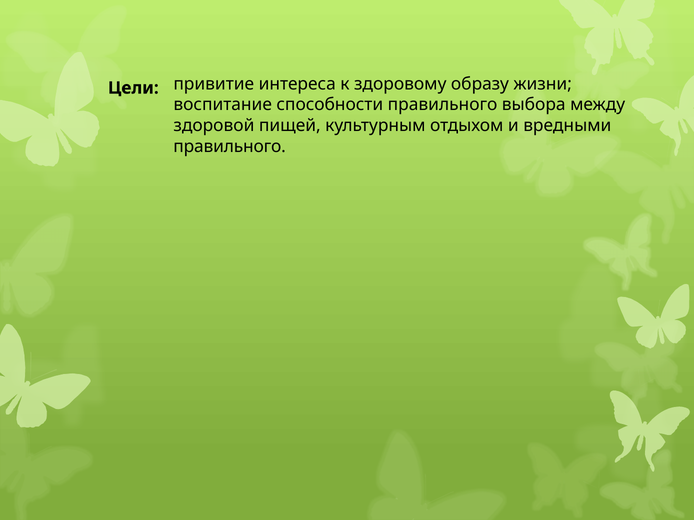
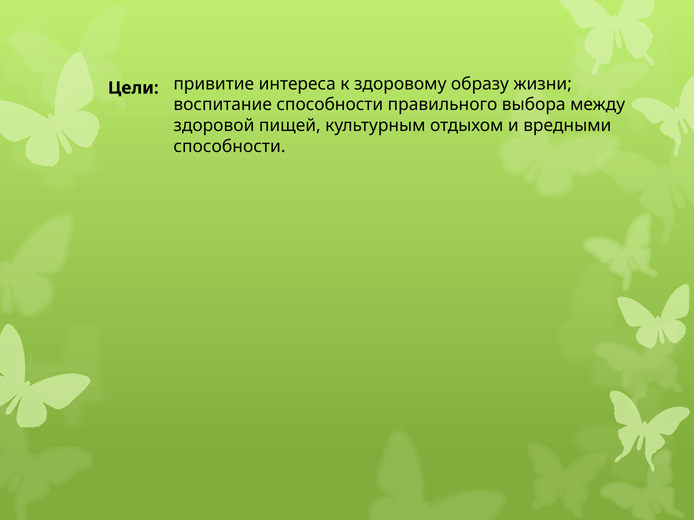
правильного at (230, 146): правильного -> способности
